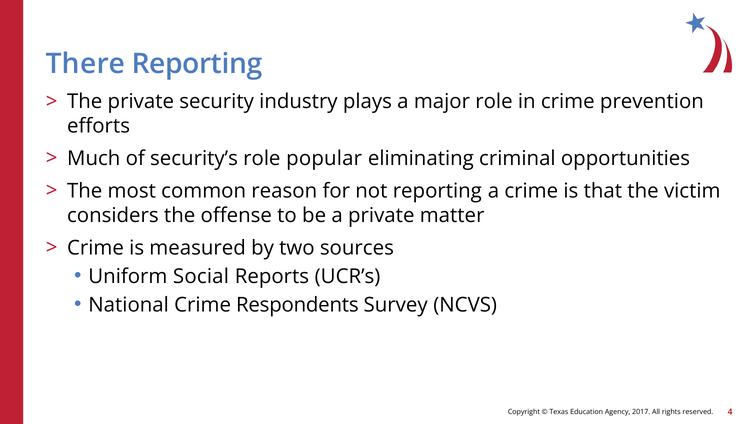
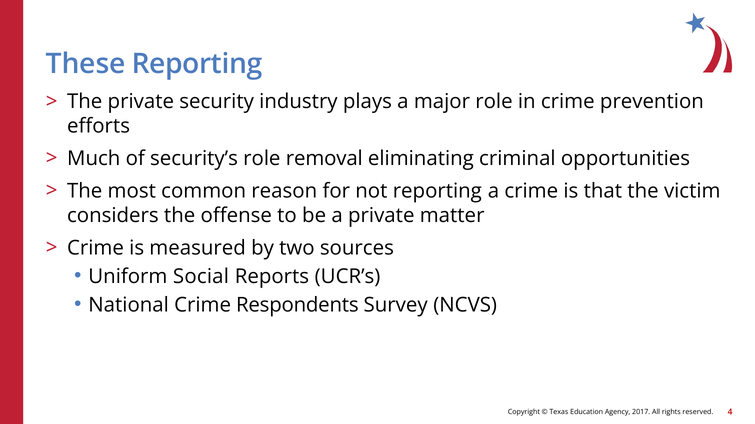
There: There -> These
popular: popular -> removal
